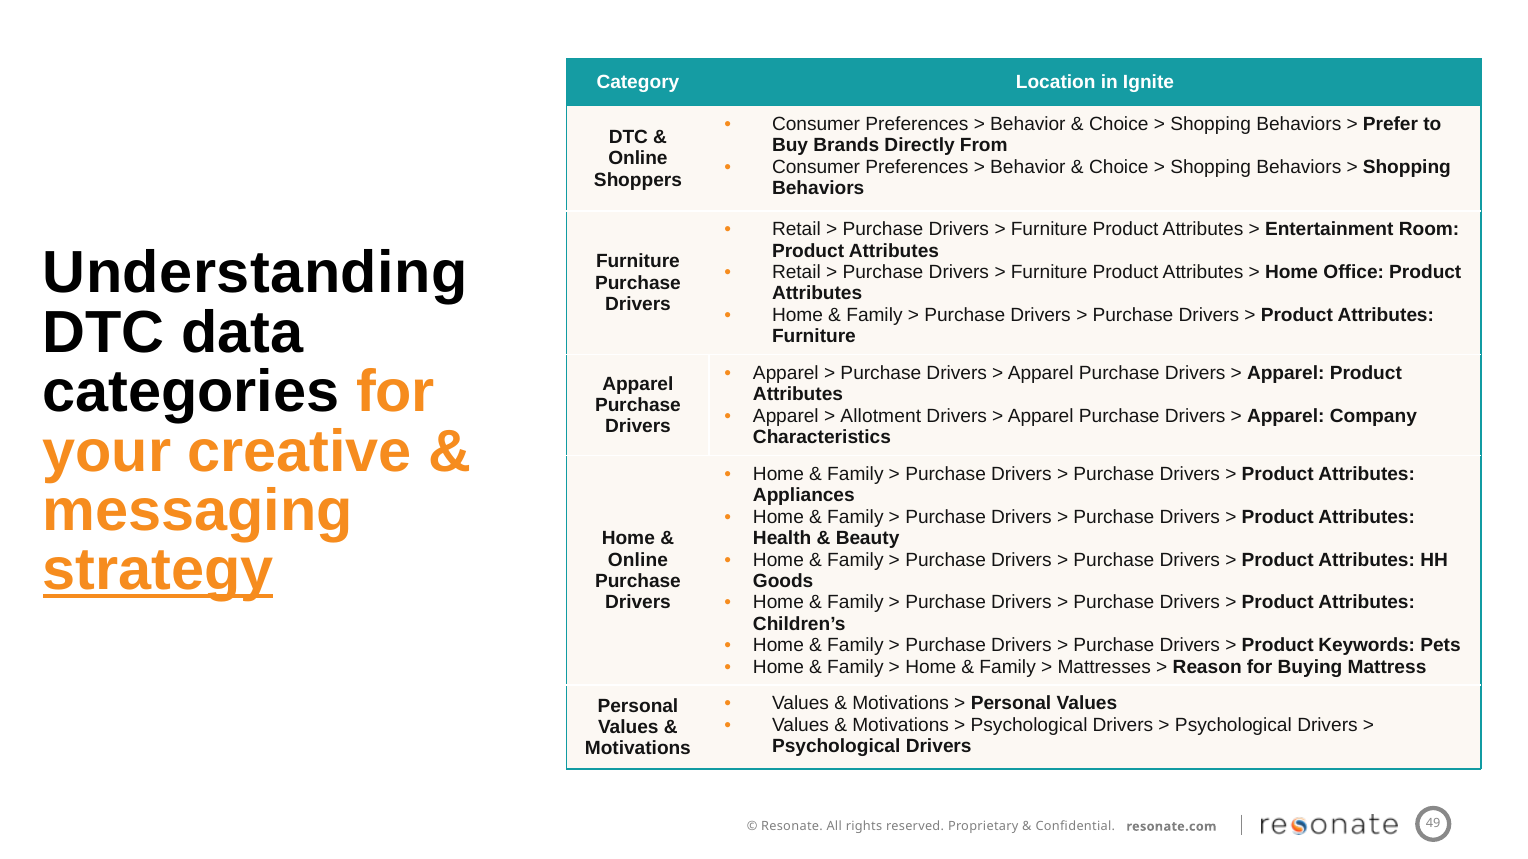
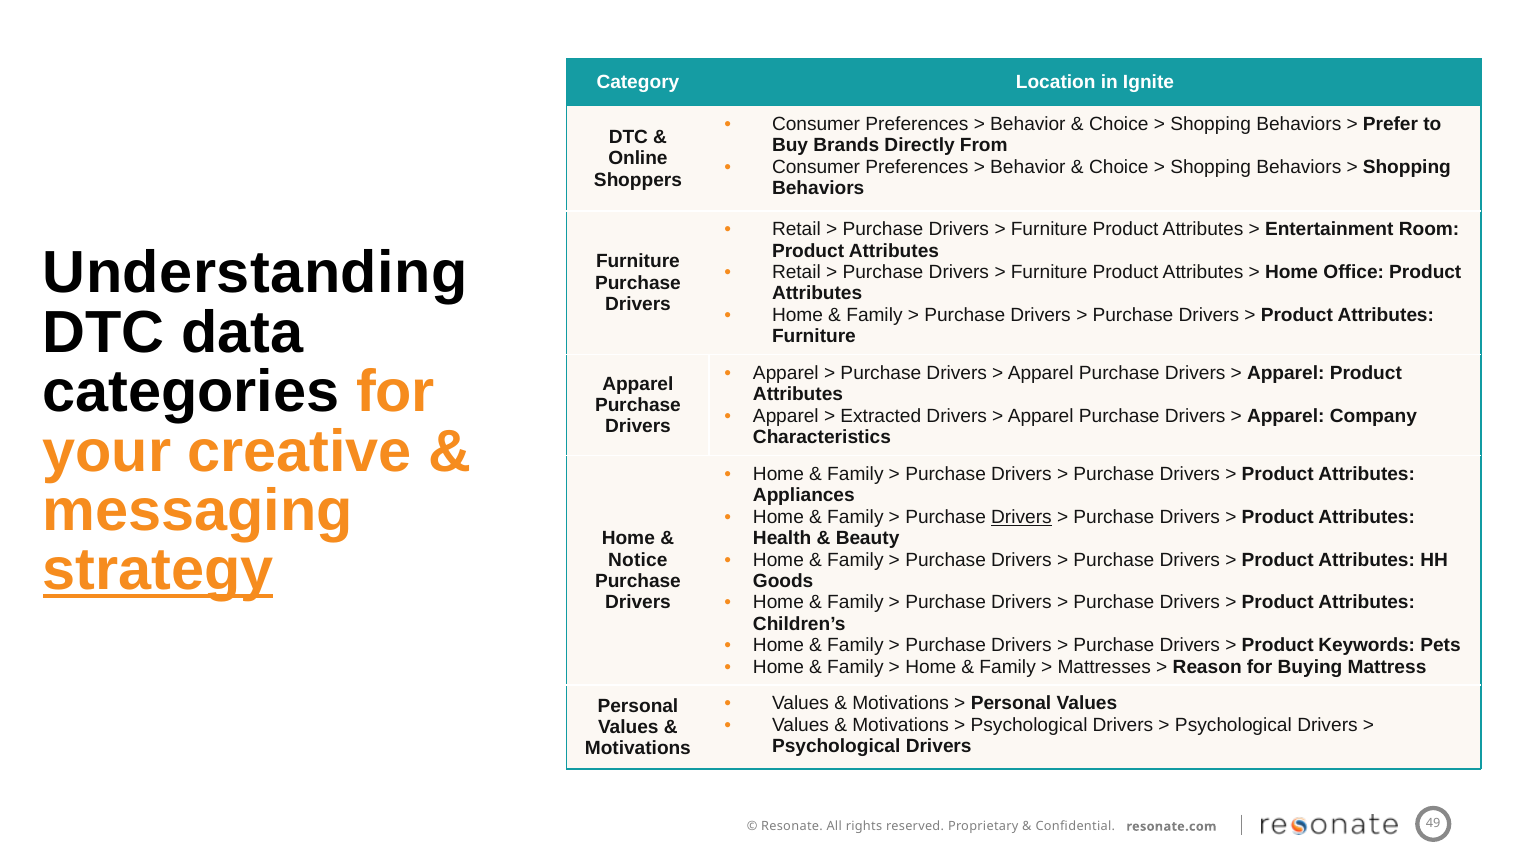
Allotment: Allotment -> Extracted
Drivers at (1021, 517) underline: none -> present
Online at (638, 560): Online -> Notice
